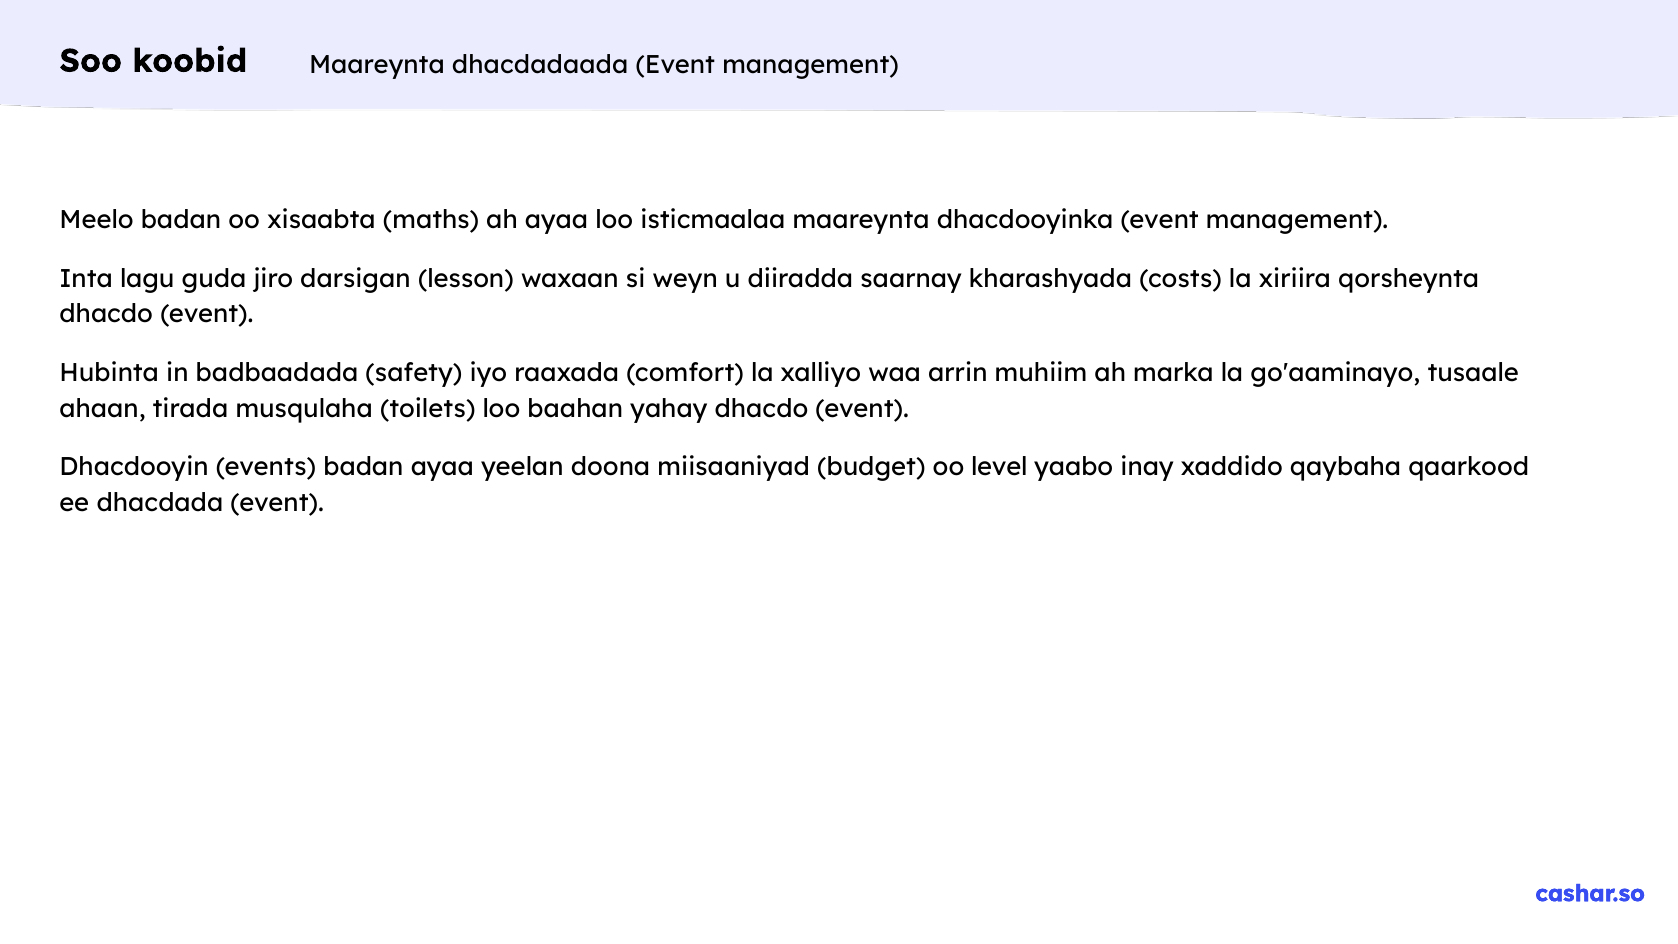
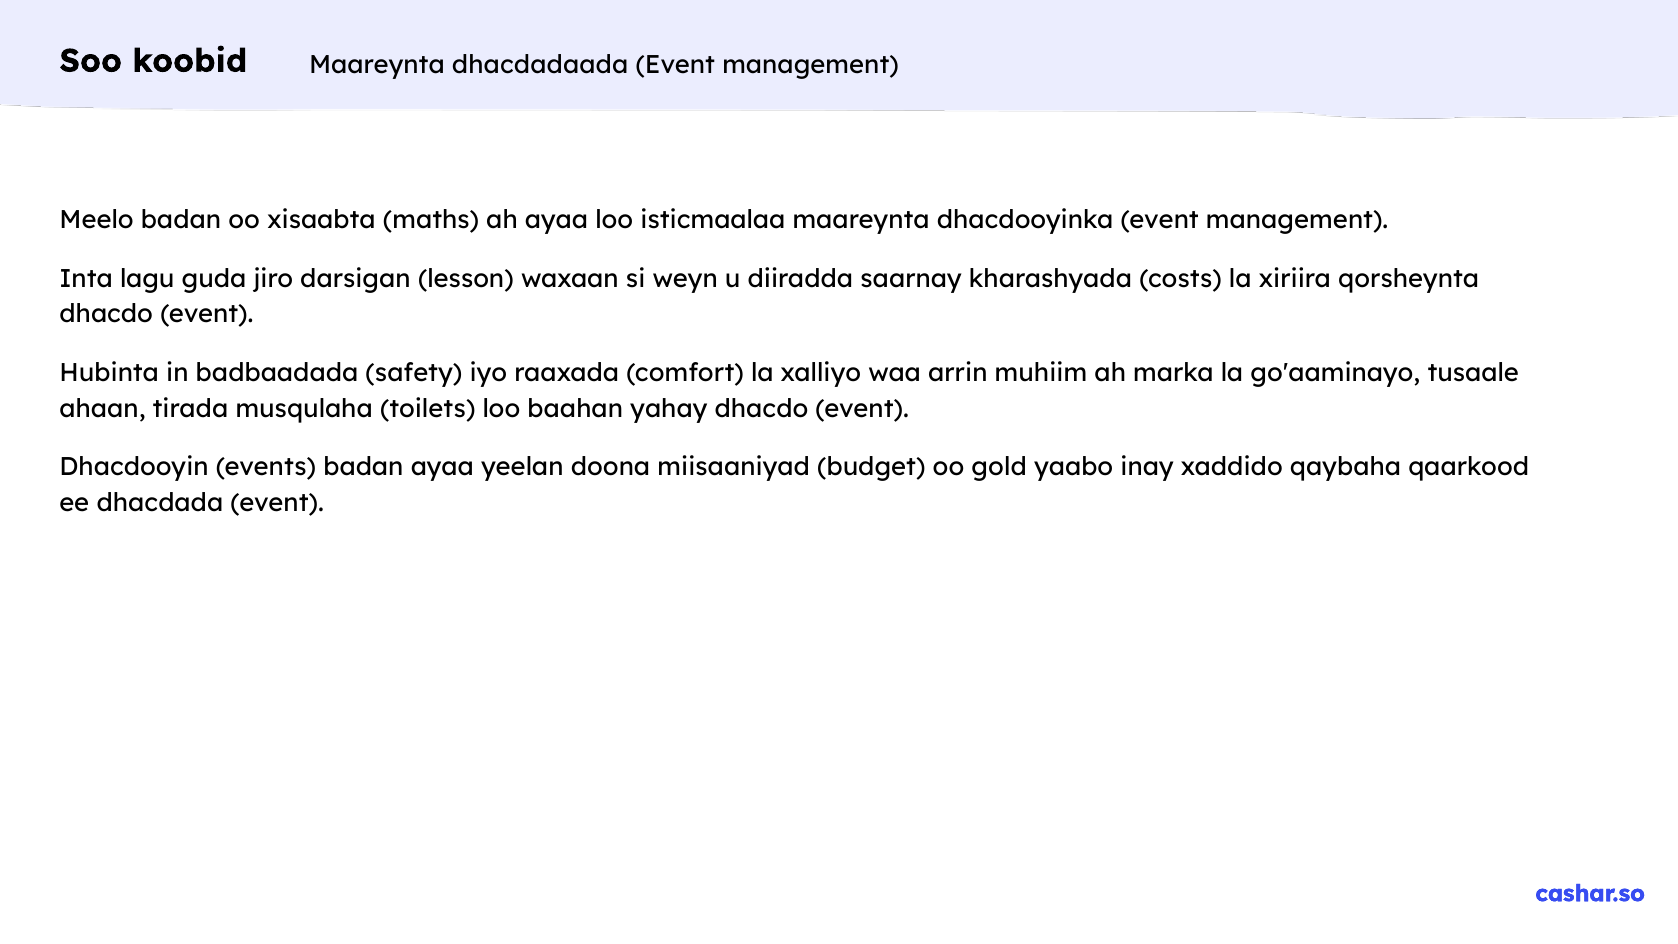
level: level -> gold
